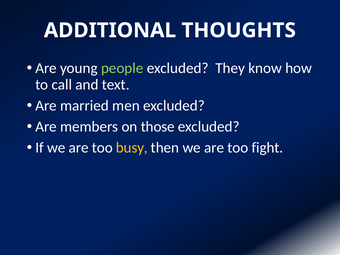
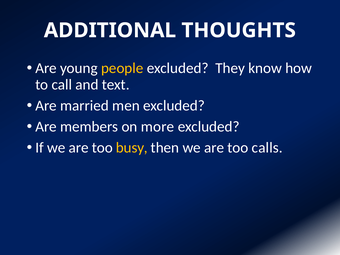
people colour: light green -> yellow
those: those -> more
fight: fight -> calls
